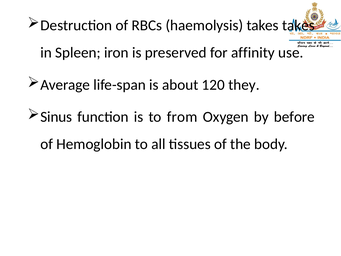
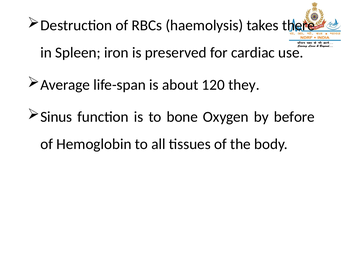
takes takes: takes -> there
affinity: affinity -> cardiac
from: from -> bone
